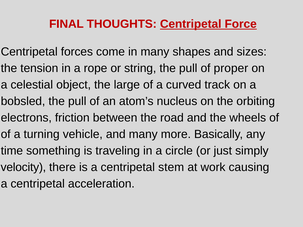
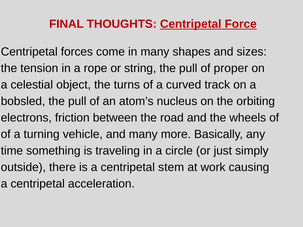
large: large -> turns
velocity: velocity -> outside
